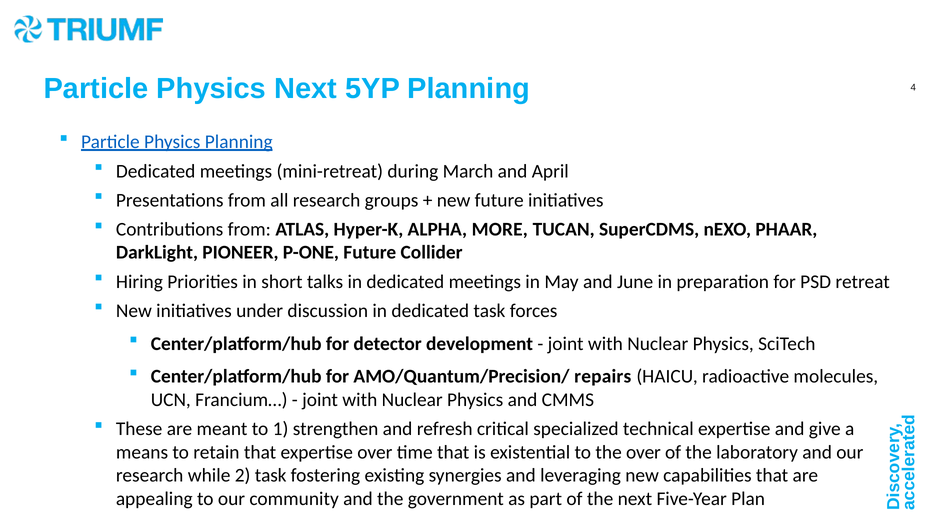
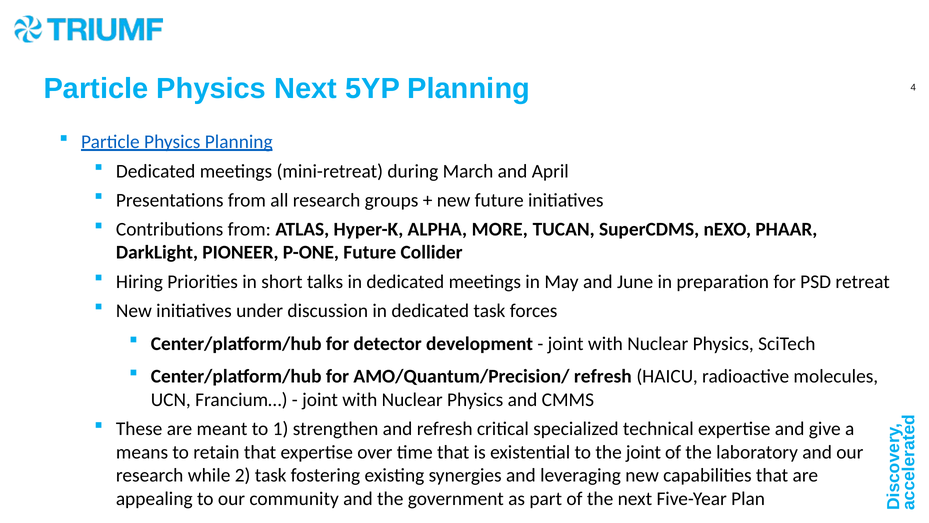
AMO/Quantum/Precision/ repairs: repairs -> refresh
the over: over -> joint
